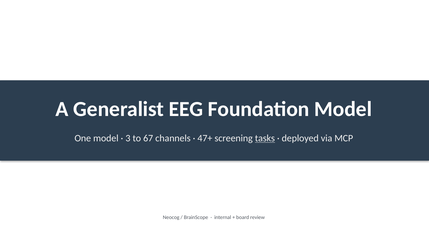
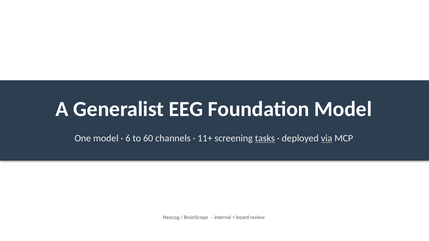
3: 3 -> 6
67: 67 -> 60
47+: 47+ -> 11+
via underline: none -> present
